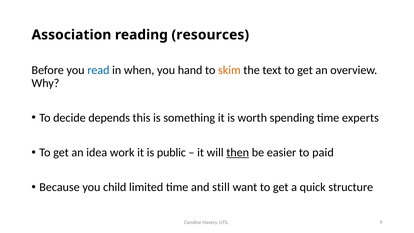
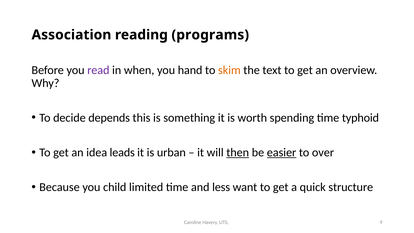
resources: resources -> programs
read colour: blue -> purple
experts: experts -> typhoid
work: work -> leads
public: public -> urban
easier underline: none -> present
paid: paid -> over
still: still -> less
